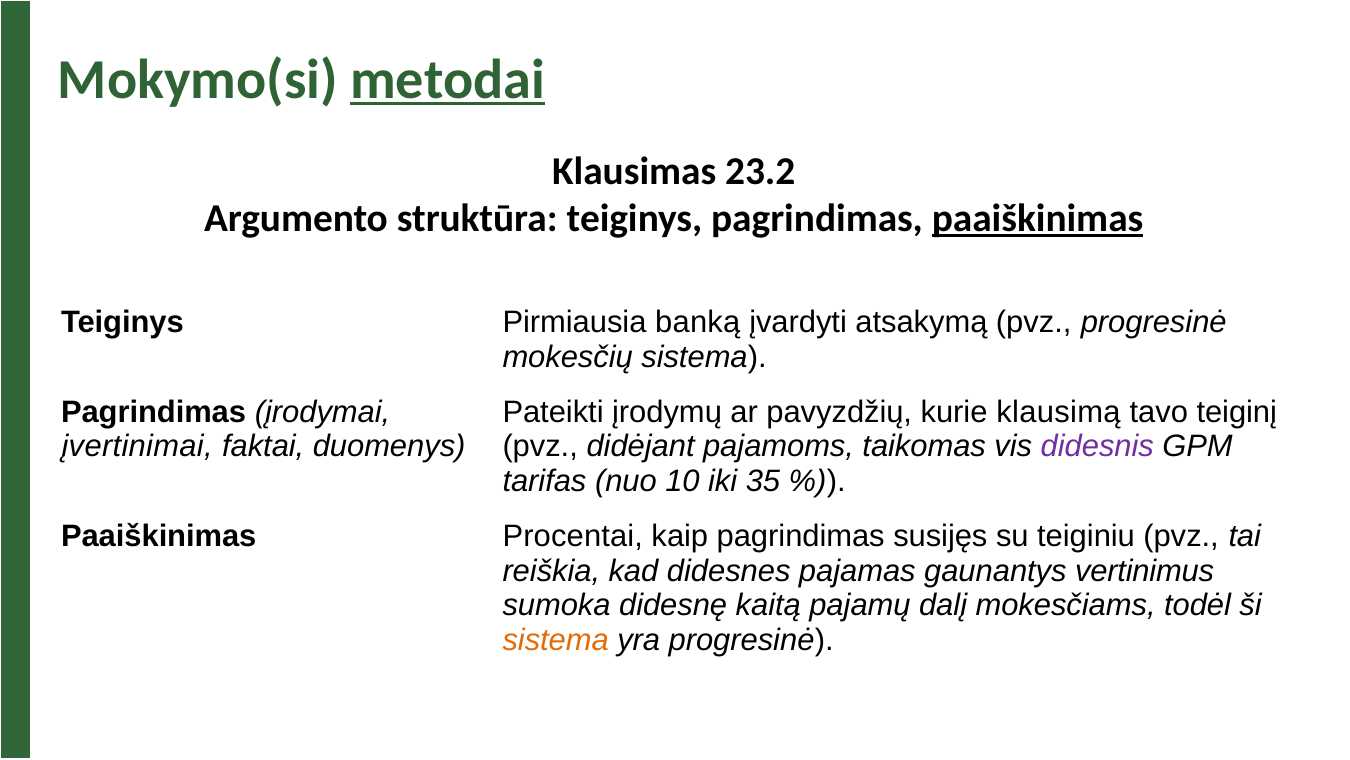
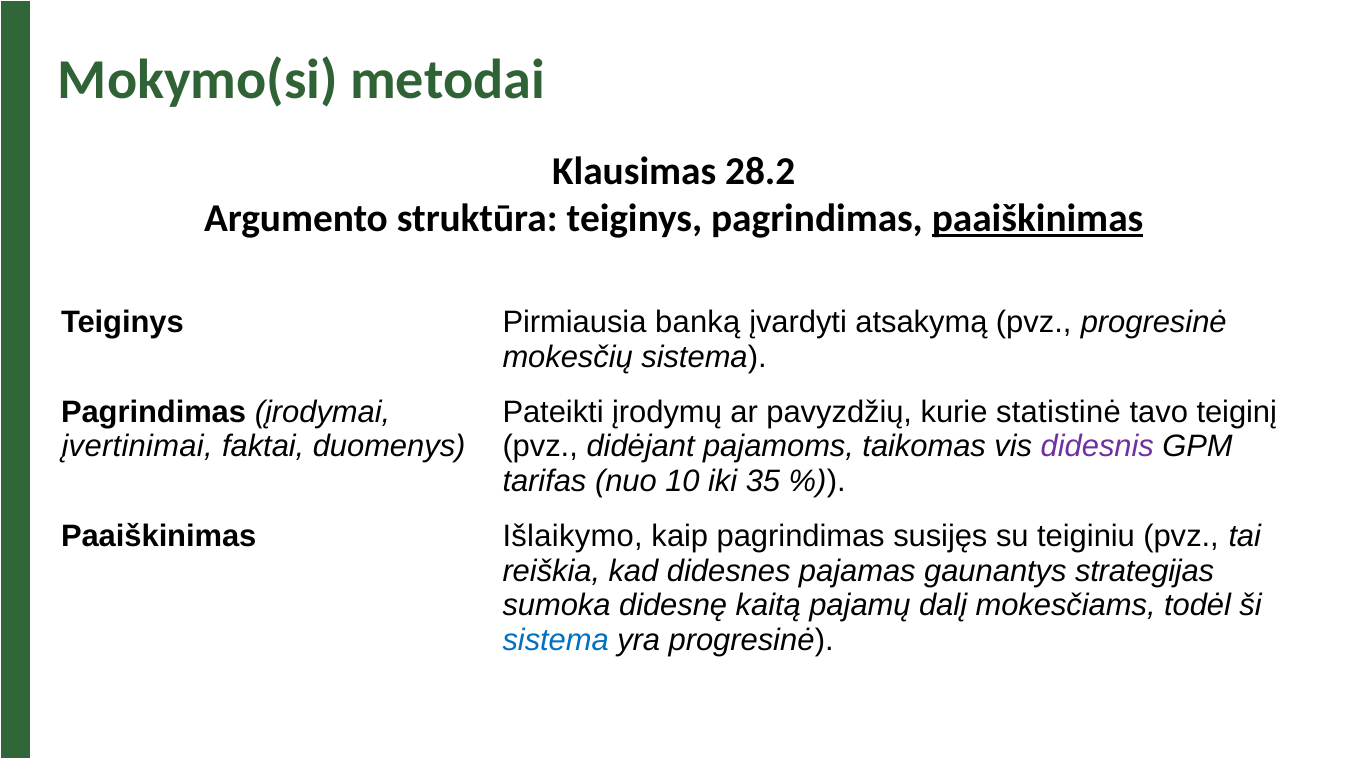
metodai underline: present -> none
23.2: 23.2 -> 28.2
klausimą: klausimą -> statistinė
Procentai: Procentai -> Išlaikymo
vertinimus: vertinimus -> strategijas
sistema at (556, 640) colour: orange -> blue
